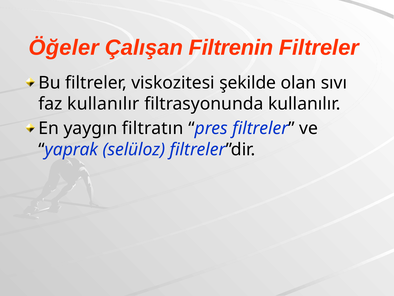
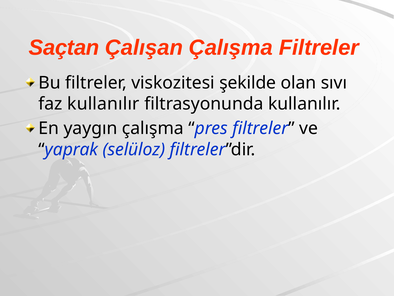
Öğeler: Öğeler -> Saçtan
Çalışan Filtrenin: Filtrenin -> Çalışma
yaygın filtratın: filtratın -> çalışma
